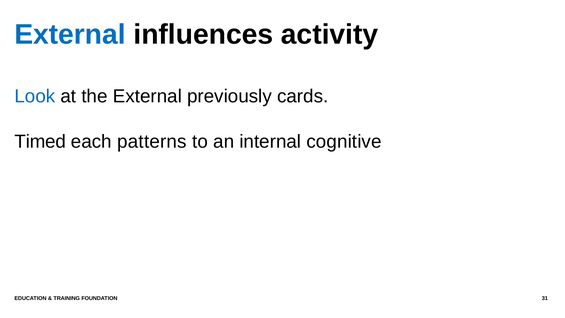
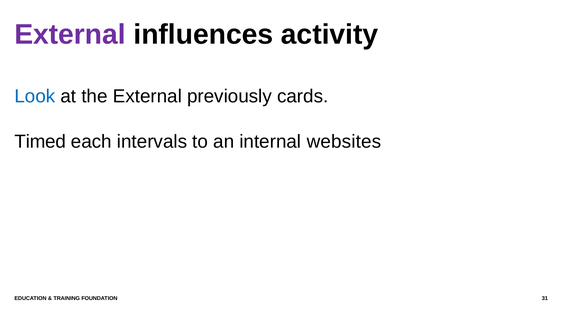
External at (70, 34) colour: blue -> purple
patterns: patterns -> intervals
cognitive: cognitive -> websites
